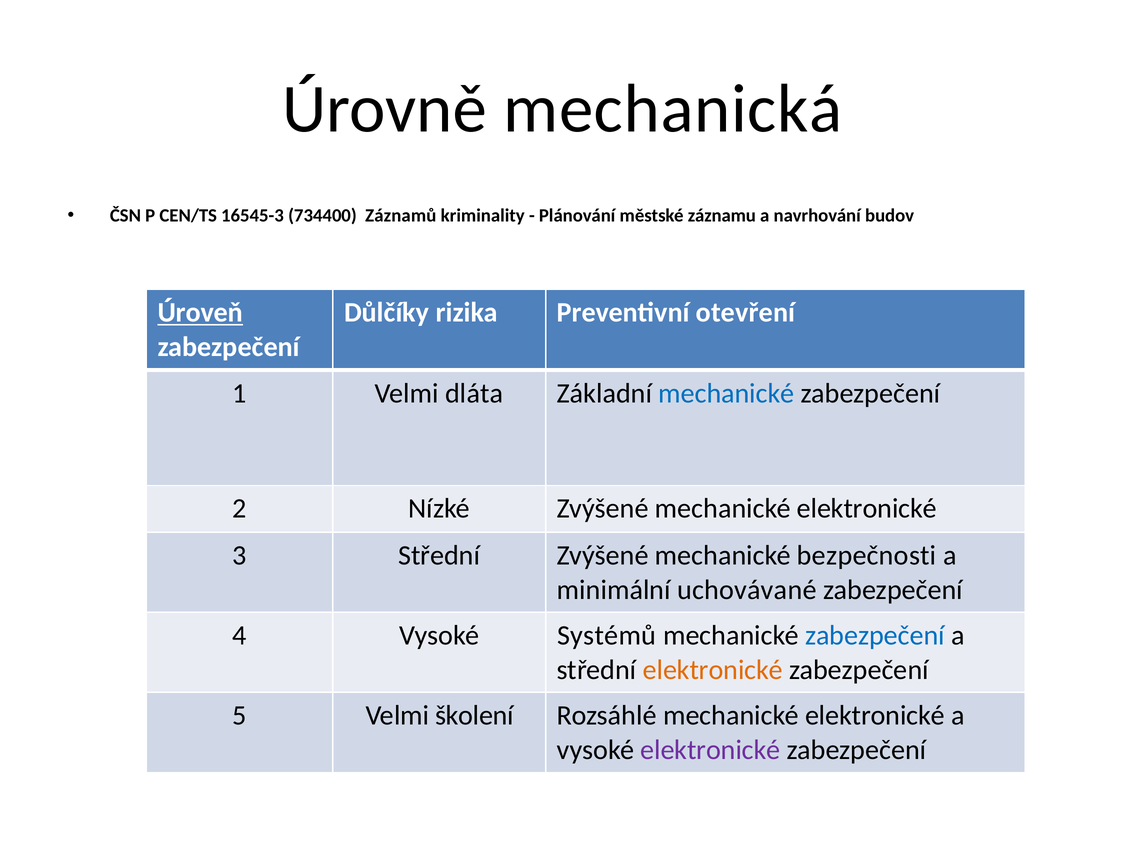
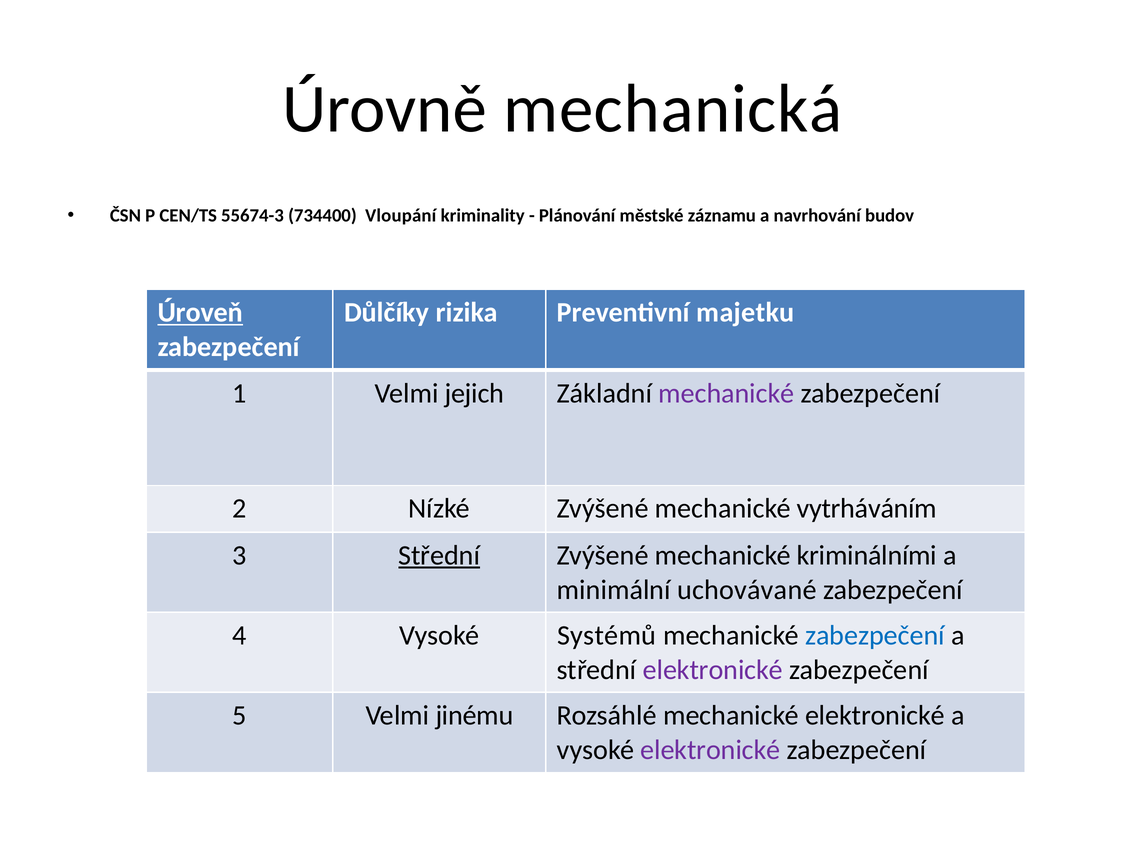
16545-3: 16545-3 -> 55674-3
Záznamů: Záznamů -> Vloupání
otevření: otevření -> majetku
dláta: dláta -> jejich
mechanické at (726, 393) colour: blue -> purple
Zvýšené mechanické elektronické: elektronické -> vytrháváním
Střední at (439, 556) underline: none -> present
bezpečnosti: bezpečnosti -> kriminálními
elektronické at (713, 670) colour: orange -> purple
školení: školení -> jinému
